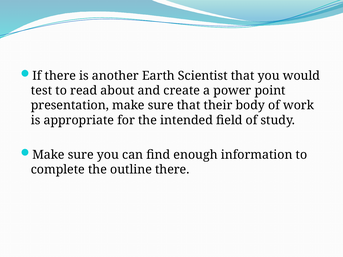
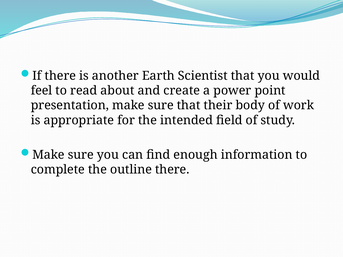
test: test -> feel
